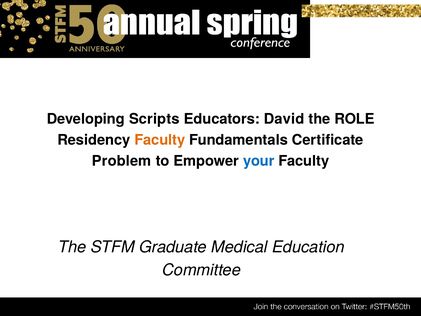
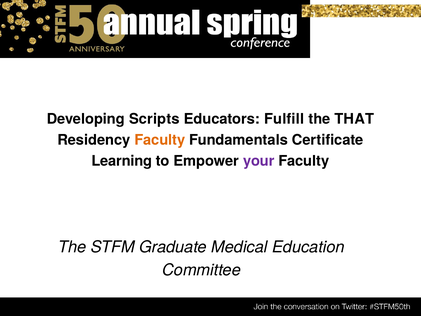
David: David -> Fulfill
ROLE: ROLE -> THAT
Problem: Problem -> Learning
your colour: blue -> purple
